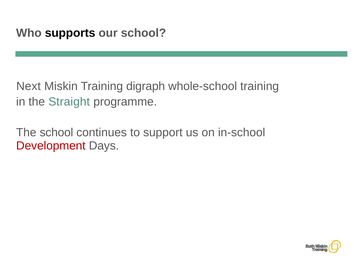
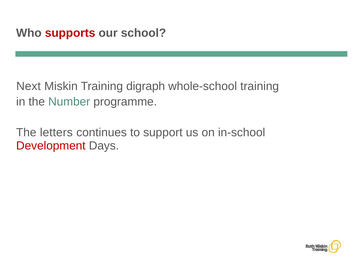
supports colour: black -> red
Straight: Straight -> Number
The school: school -> letters
